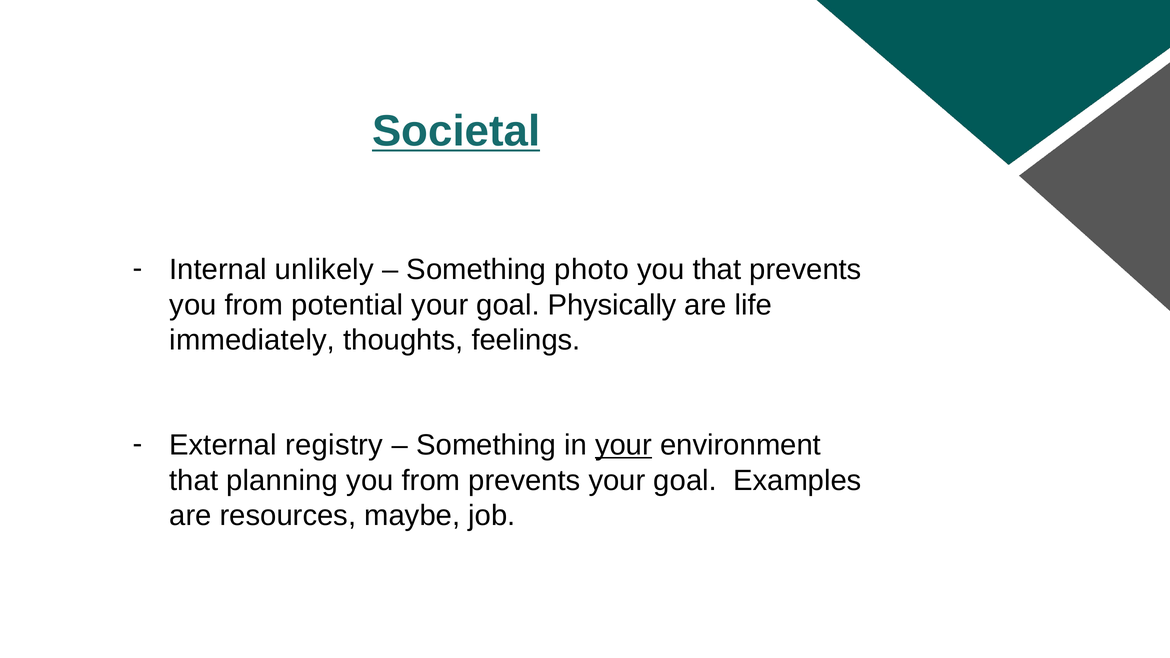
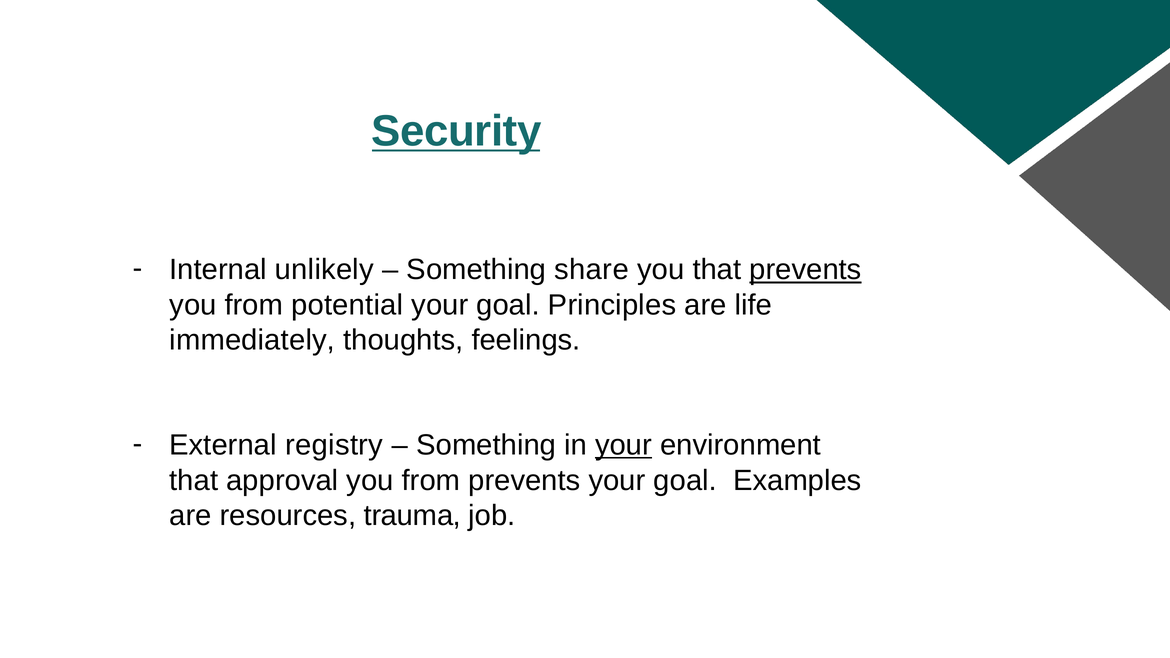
Societal: Societal -> Security
photo: photo -> share
prevents at (805, 270) underline: none -> present
Physically: Physically -> Principles
planning: planning -> approval
maybe: maybe -> trauma
